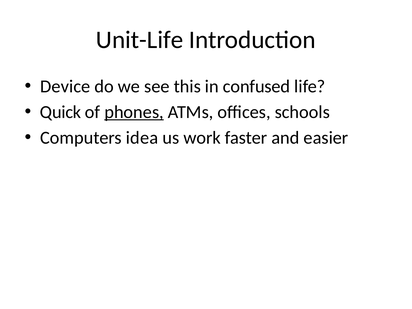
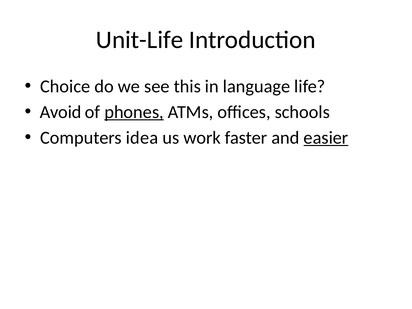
Device: Device -> Choice
confused: confused -> language
Quick: Quick -> Avoid
easier underline: none -> present
